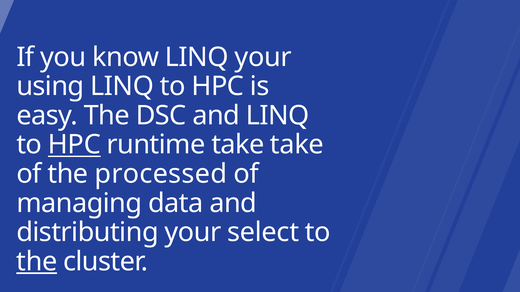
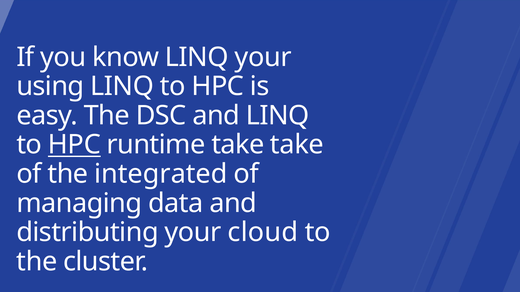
processed: processed -> integrated
select: select -> cloud
the at (37, 262) underline: present -> none
